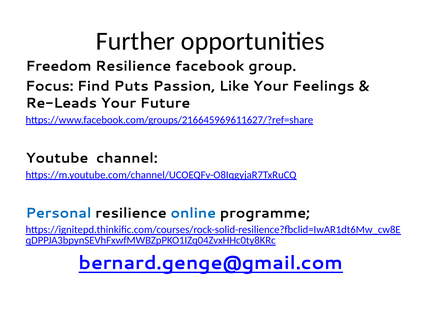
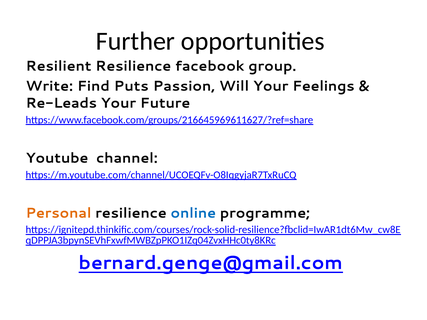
Freedom: Freedom -> Resilient
Focus: Focus -> Write
Like: Like -> Will
Personal colour: blue -> orange
